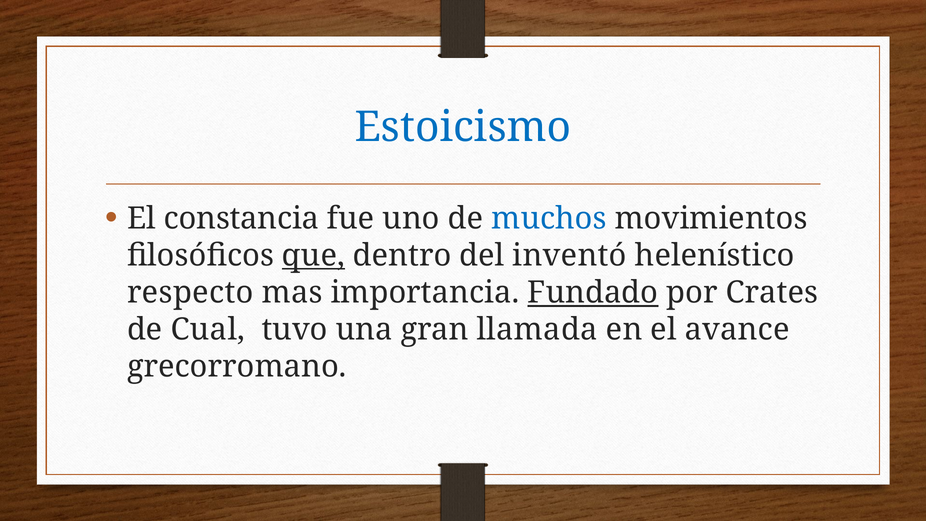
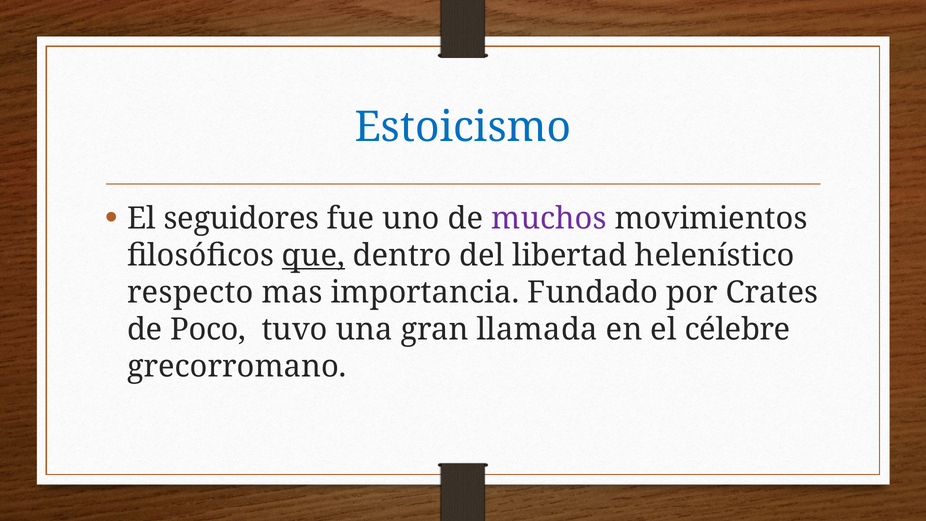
constancia: constancia -> seguidores
muchos colour: blue -> purple
inventó: inventó -> libertad
Fundado underline: present -> none
Cual: Cual -> Poco
avance: avance -> célebre
